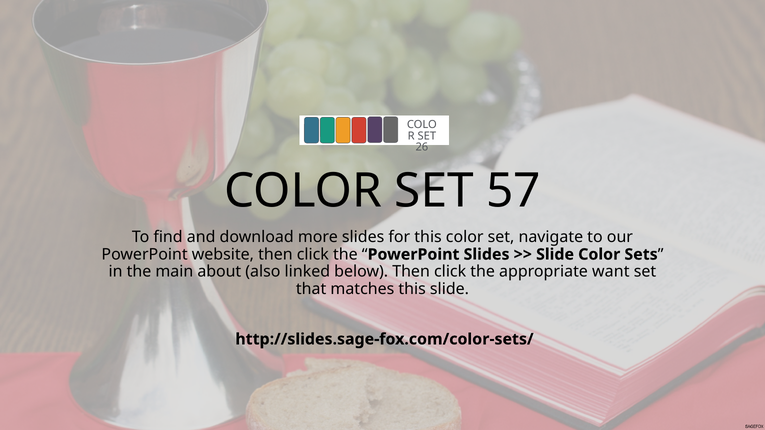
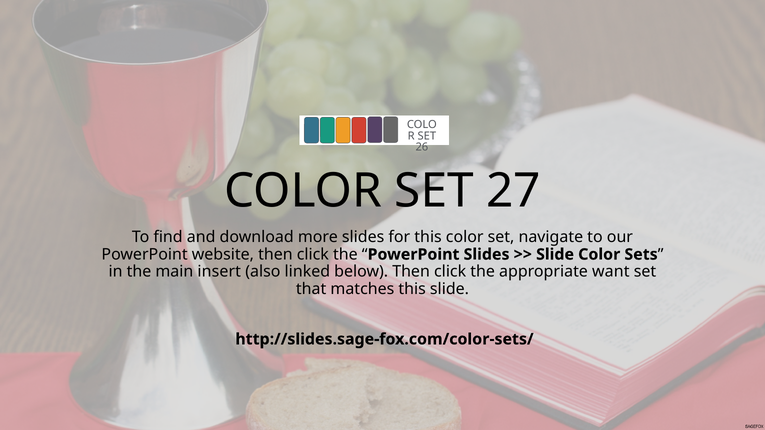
57: 57 -> 27
about: about -> insert
